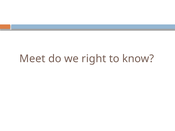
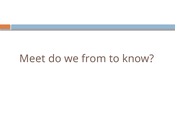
right: right -> from
